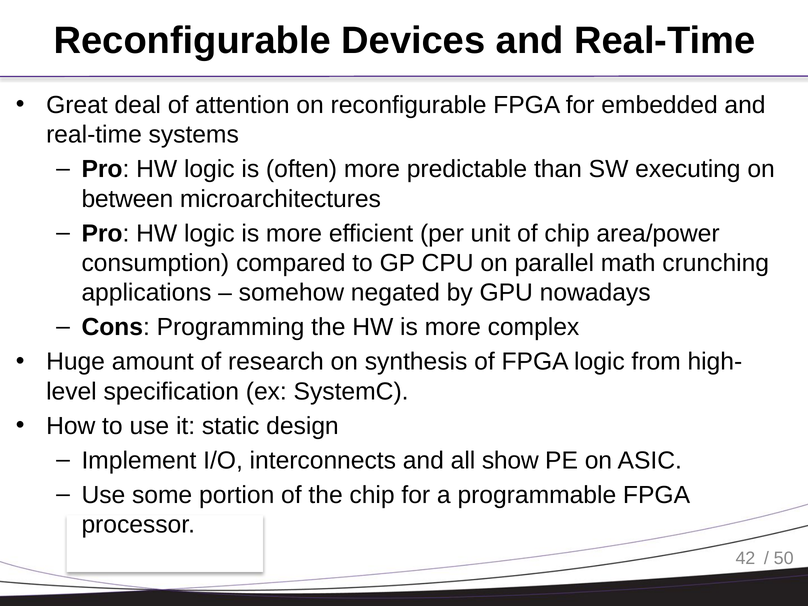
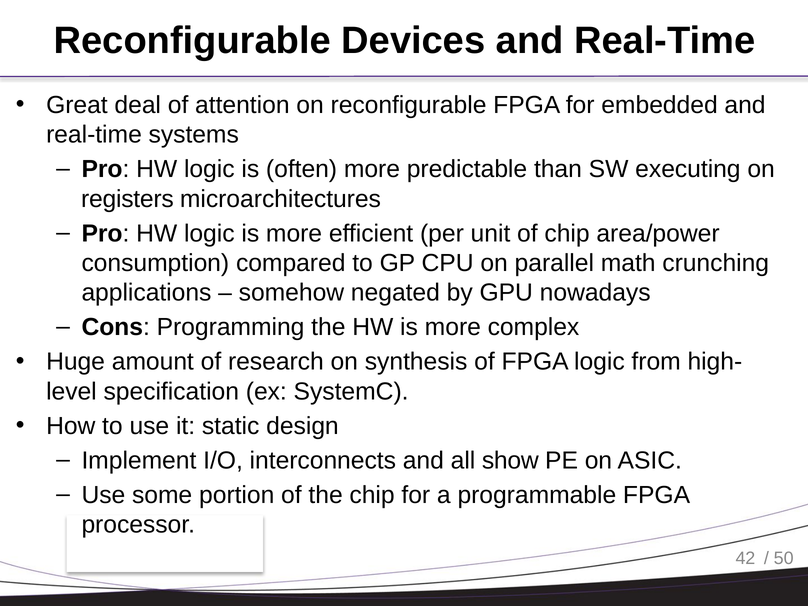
between: between -> registers
